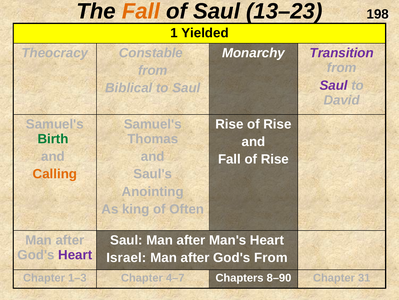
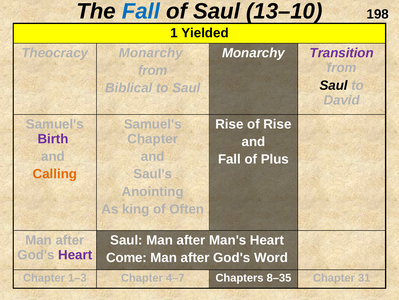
Fall at (141, 11) colour: orange -> blue
13–23: 13–23 -> 13–10
Theocracy Constable: Constable -> Monarchy
Saul at (334, 85) colour: purple -> black
Birth colour: green -> purple
Thomas at (153, 139): Thomas -> Chapter
Fall of Rise: Rise -> Plus
Israel: Israel -> Come
God's From: From -> Word
8–90: 8–90 -> 8–35
